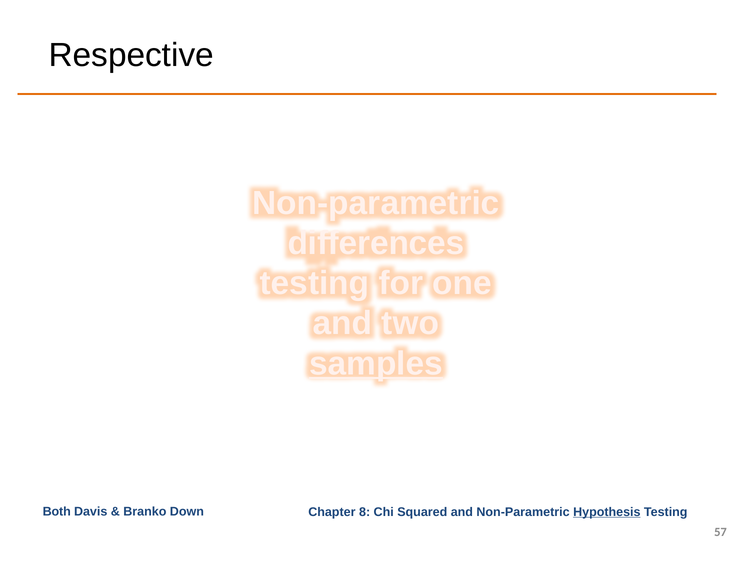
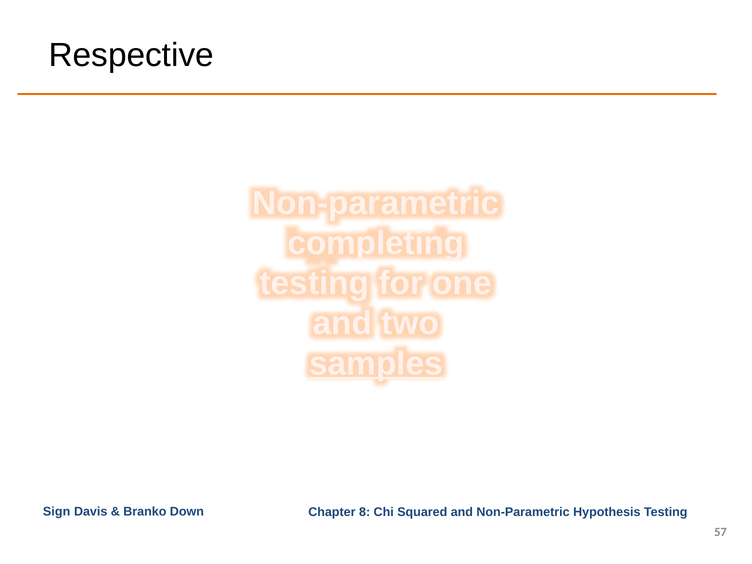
differences: differences -> completing
Both: Both -> Sign
Hypothesis underline: present -> none
